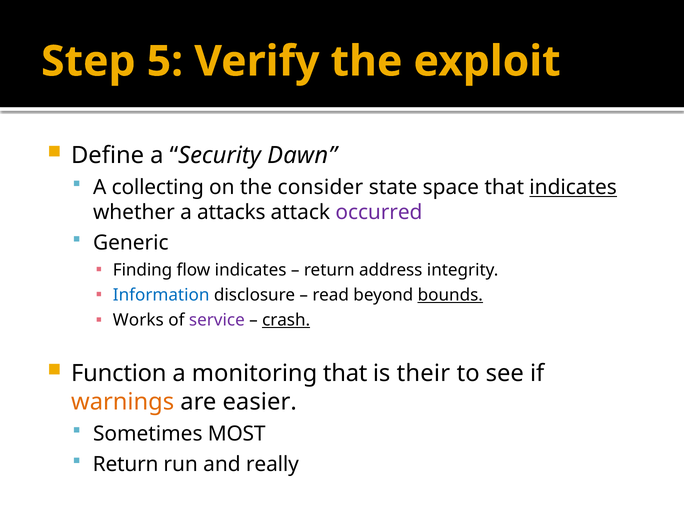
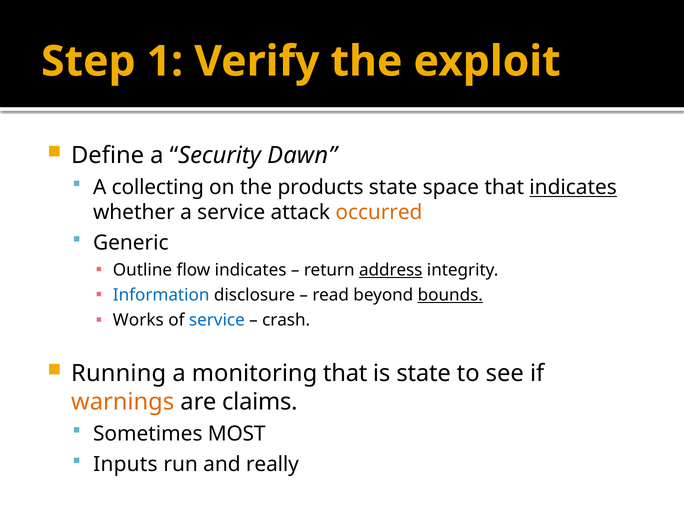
5: 5 -> 1
consider: consider -> products
a attacks: attacks -> service
occurred colour: purple -> orange
Finding: Finding -> Outline
address underline: none -> present
service at (217, 320) colour: purple -> blue
crash underline: present -> none
Function: Function -> Running
is their: their -> state
easier: easier -> claims
Return at (126, 464): Return -> Inputs
